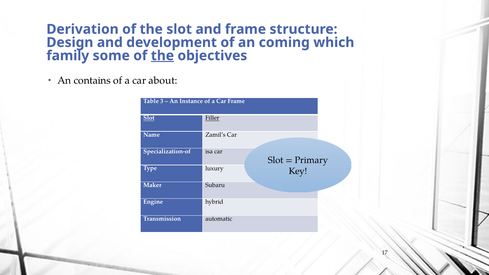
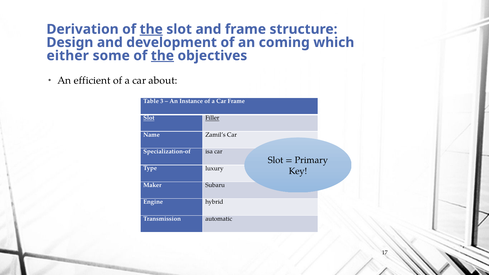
the at (151, 29) underline: none -> present
family: family -> either
contains: contains -> efficient
